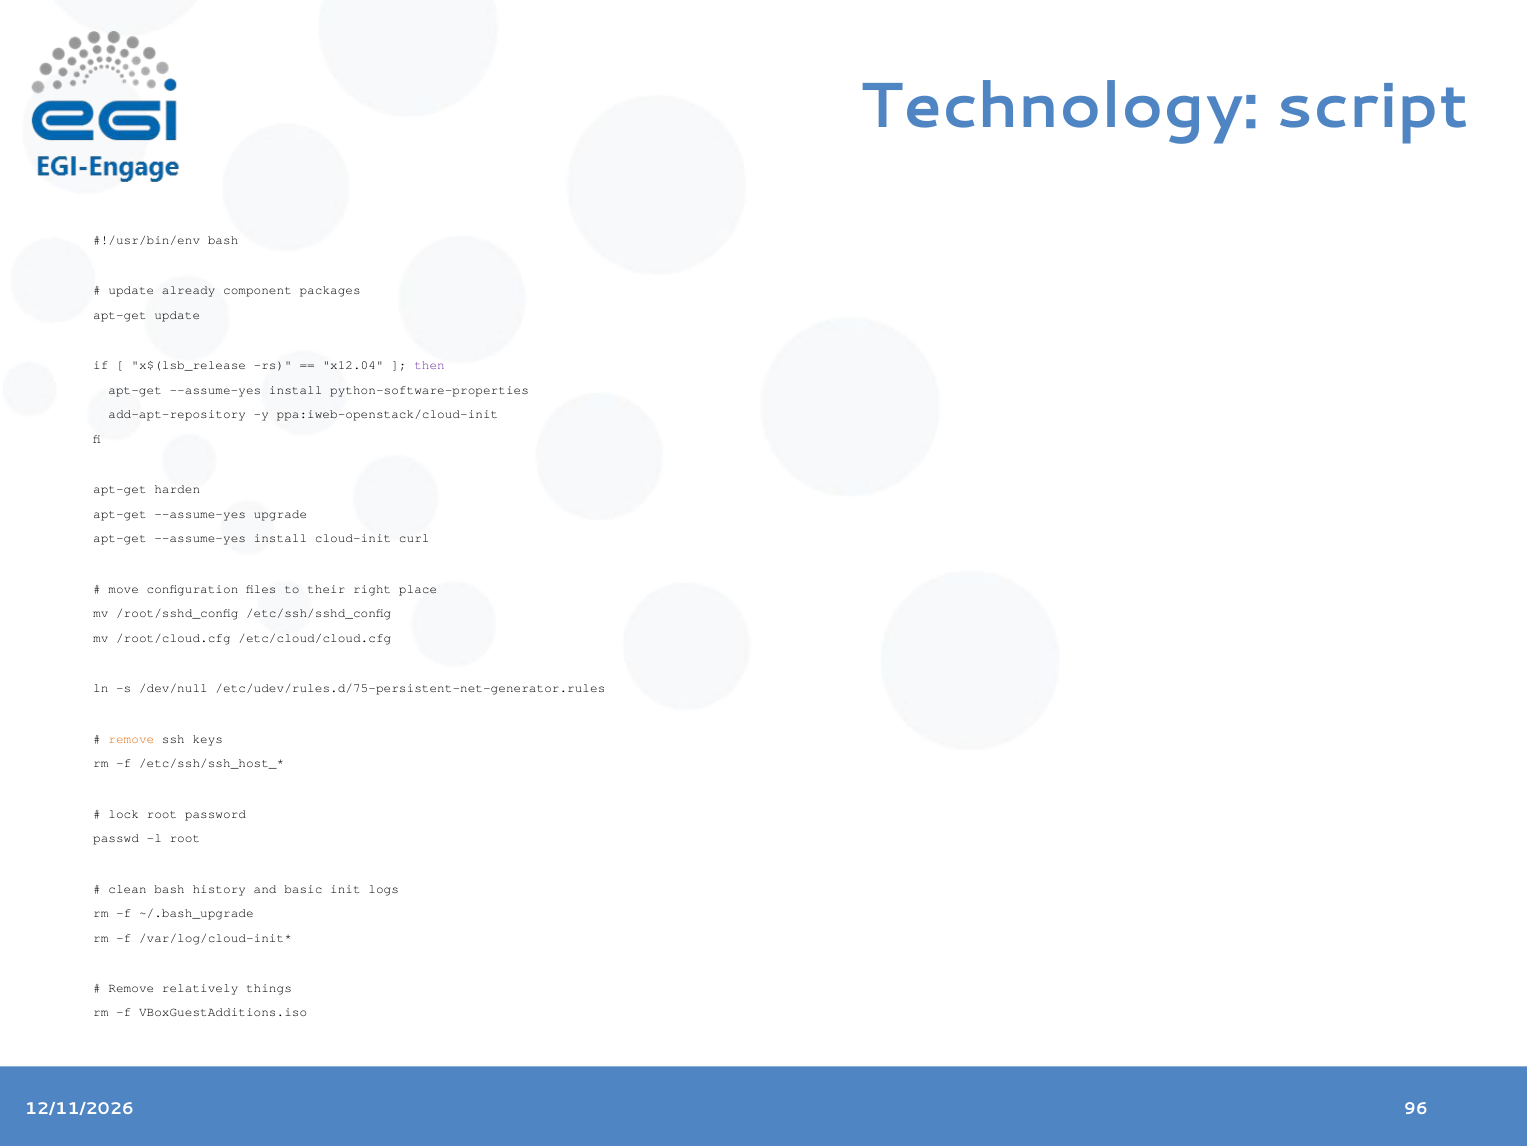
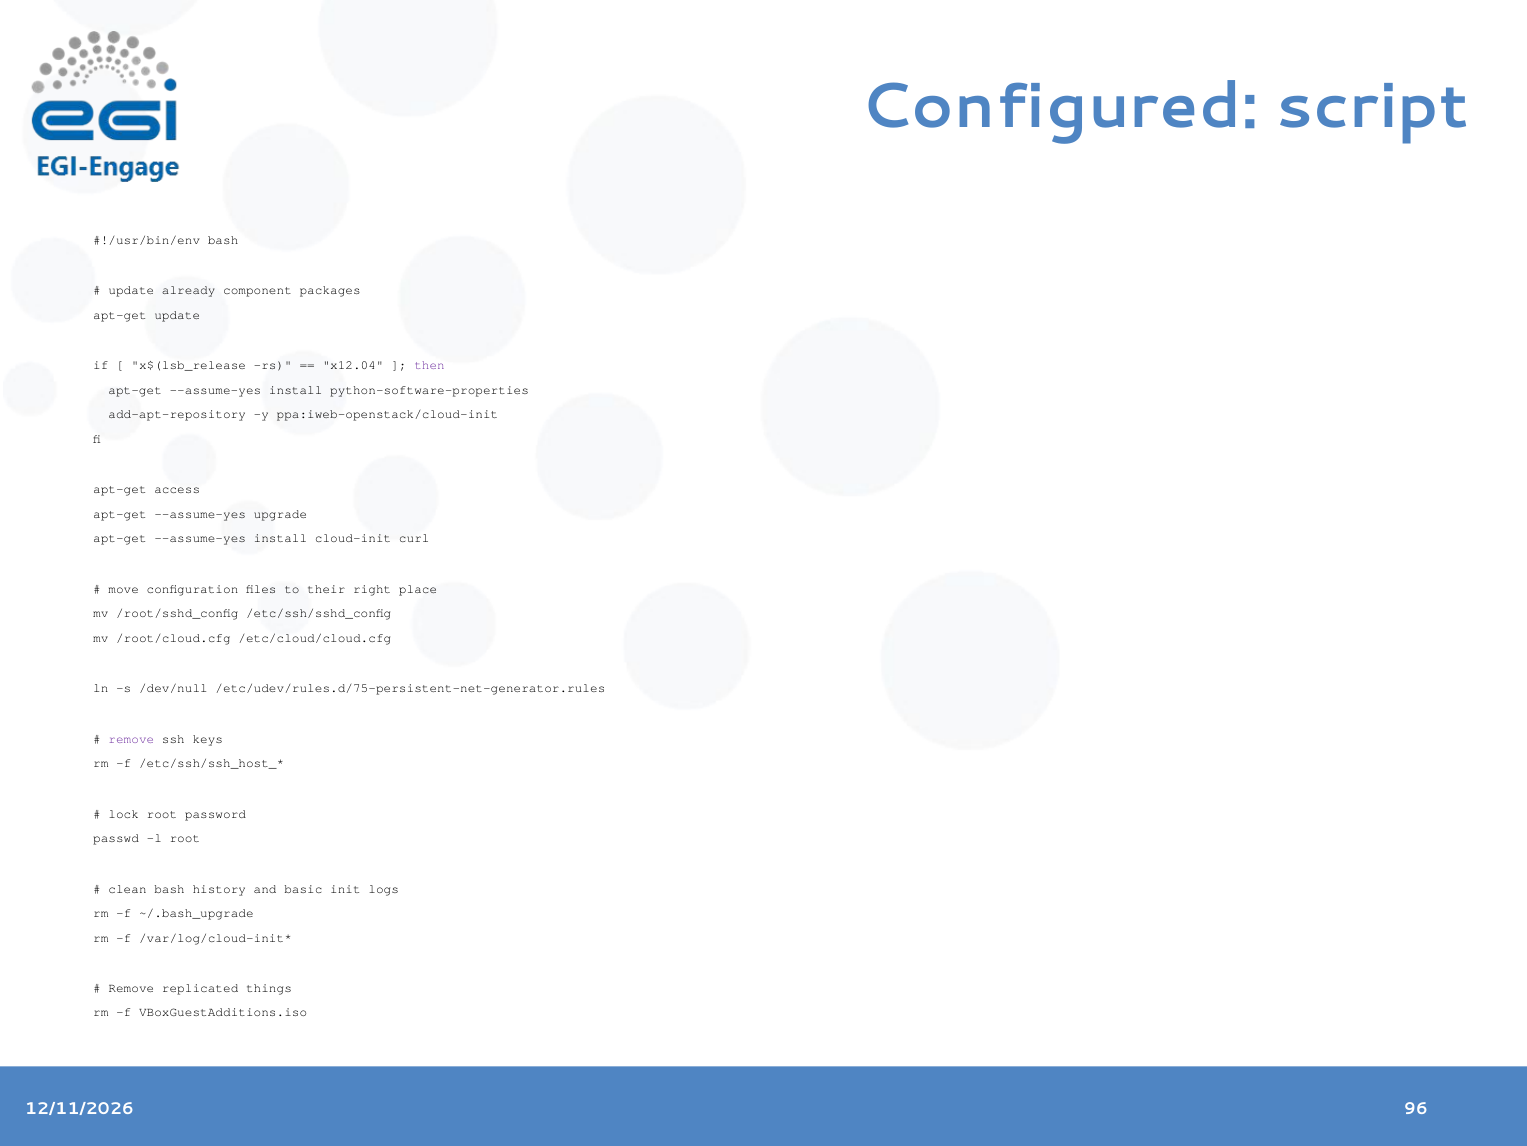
Technology: Technology -> Configured
harden: harden -> access
remove at (131, 738) colour: orange -> purple
relatively: relatively -> replicated
